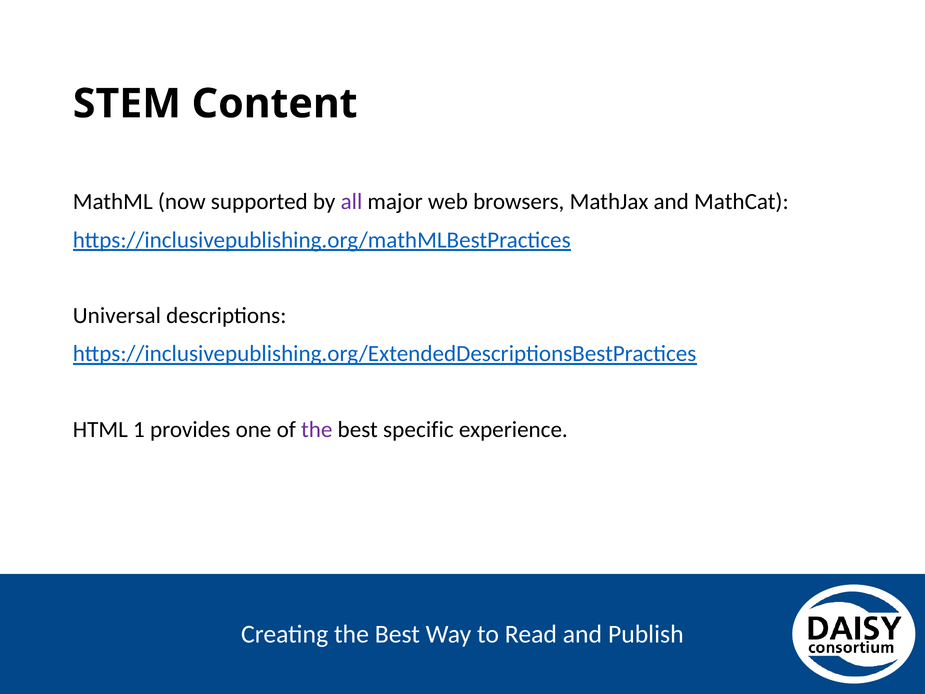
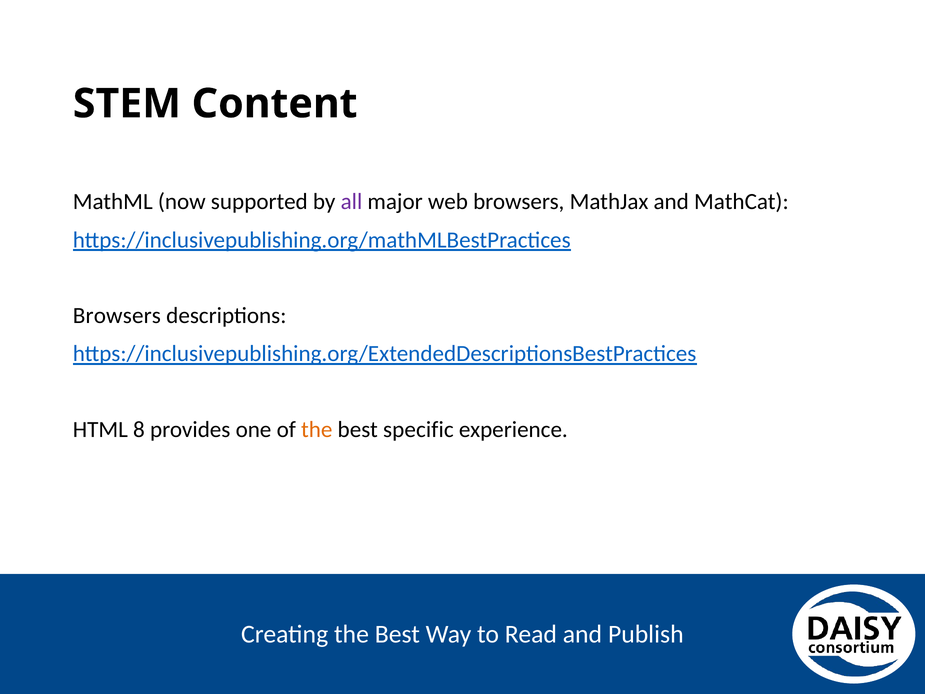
Universal at (117, 316): Universal -> Browsers
1: 1 -> 8
the at (317, 429) colour: purple -> orange
